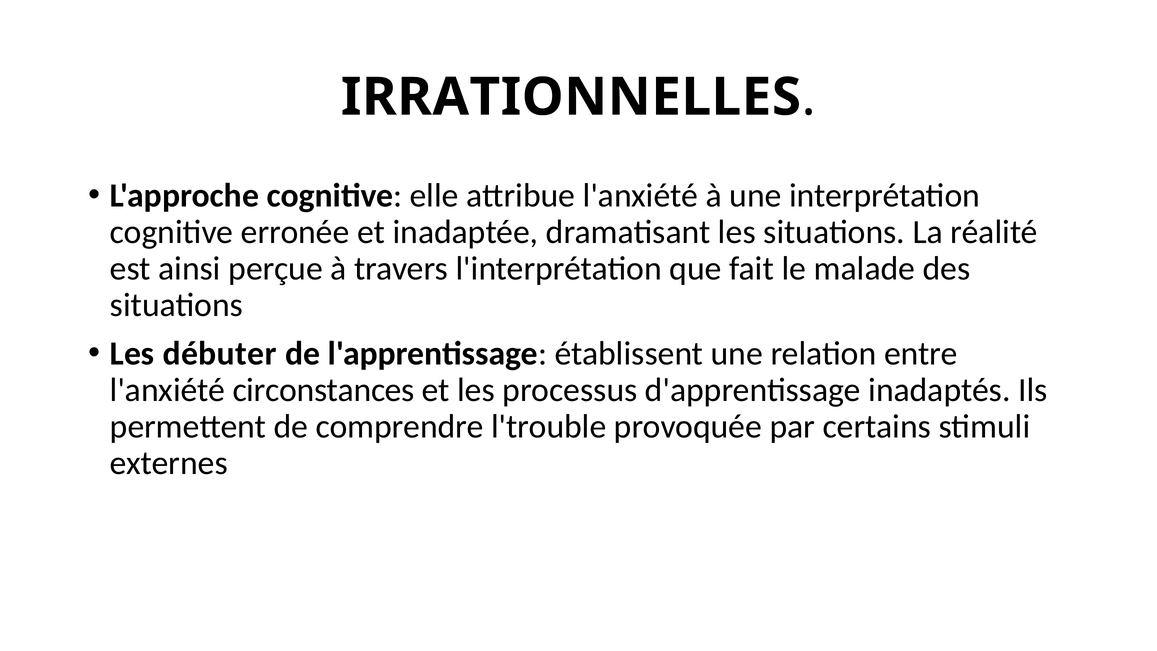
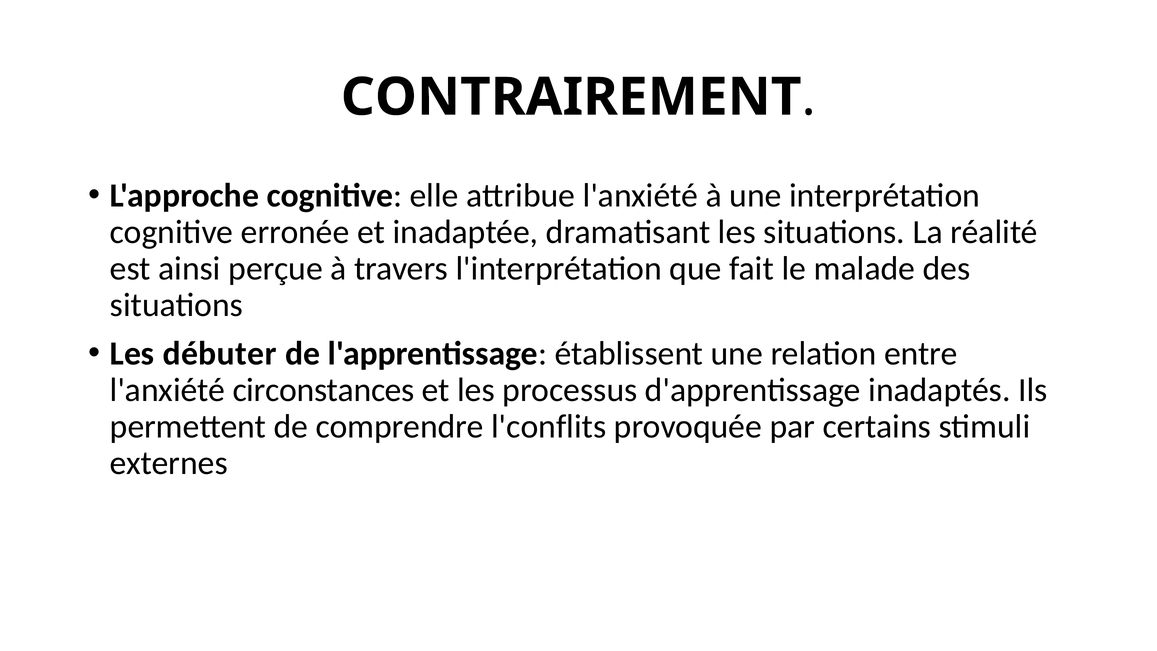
IRRATIONNELLES: IRRATIONNELLES -> CONTRAIREMENT
l'trouble: l'trouble -> l'conflits
